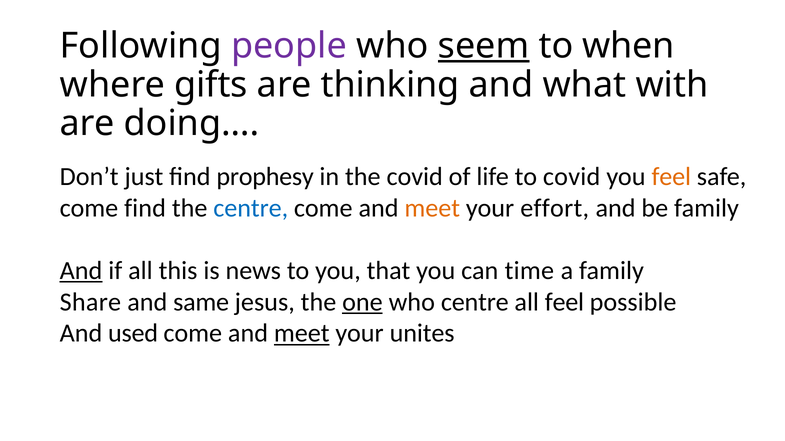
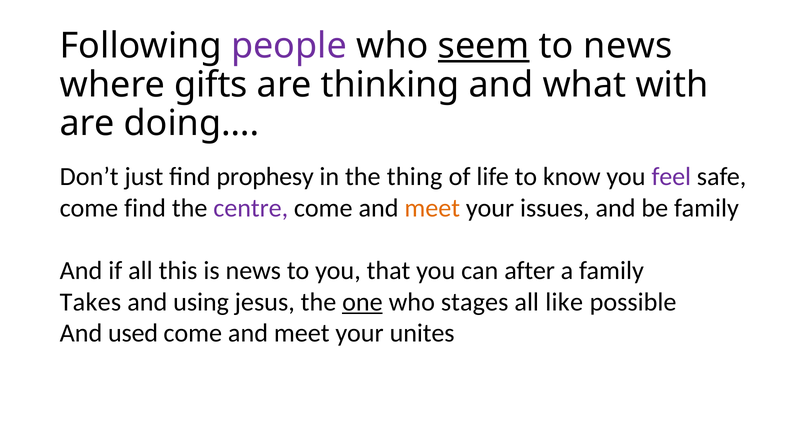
to when: when -> news
the covid: covid -> thing
to covid: covid -> know
feel at (671, 177) colour: orange -> purple
centre at (251, 208) colour: blue -> purple
effort: effort -> issues
And at (81, 271) underline: present -> none
time: time -> after
Share: Share -> Takes
same: same -> using
who centre: centre -> stages
all feel: feel -> like
meet at (302, 334) underline: present -> none
